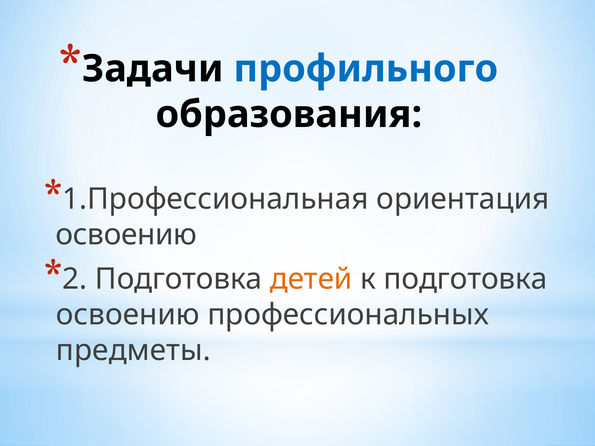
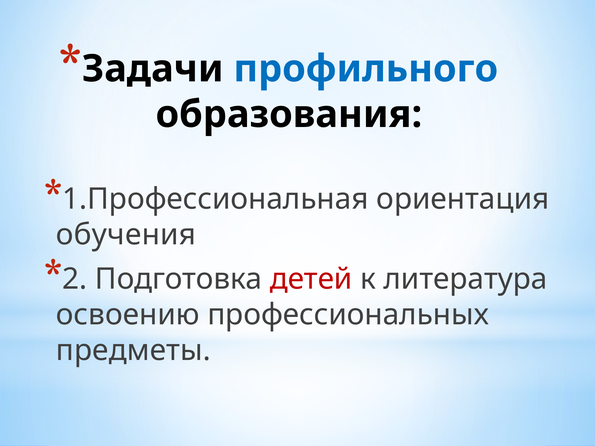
освоению at (126, 235): освоению -> обучения
детей colour: orange -> red
к подготовка: подготовка -> литература
